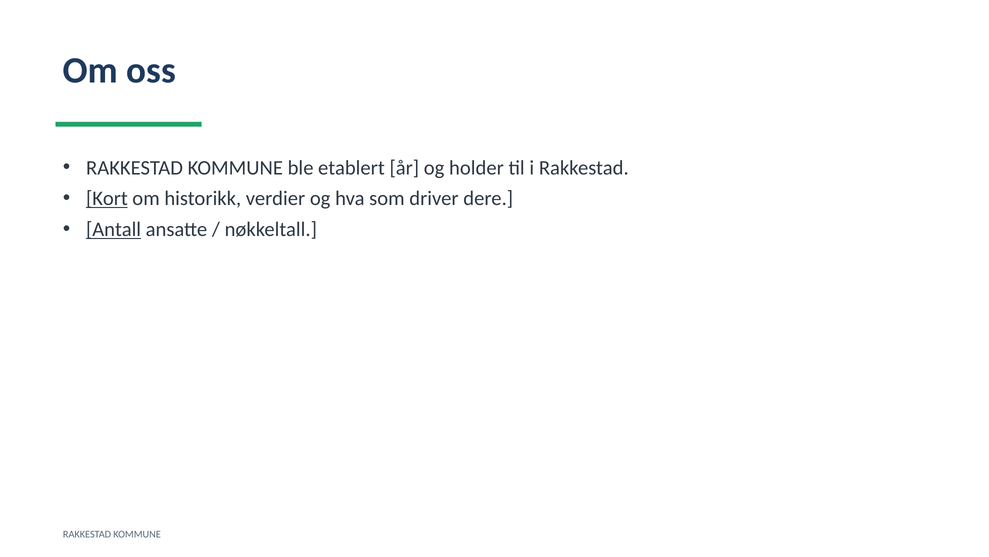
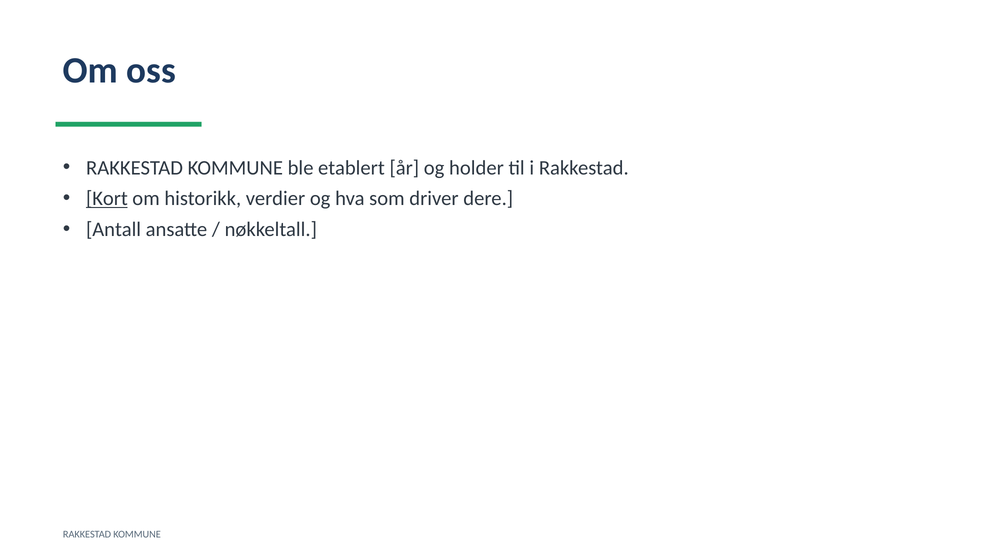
Antall underline: present -> none
